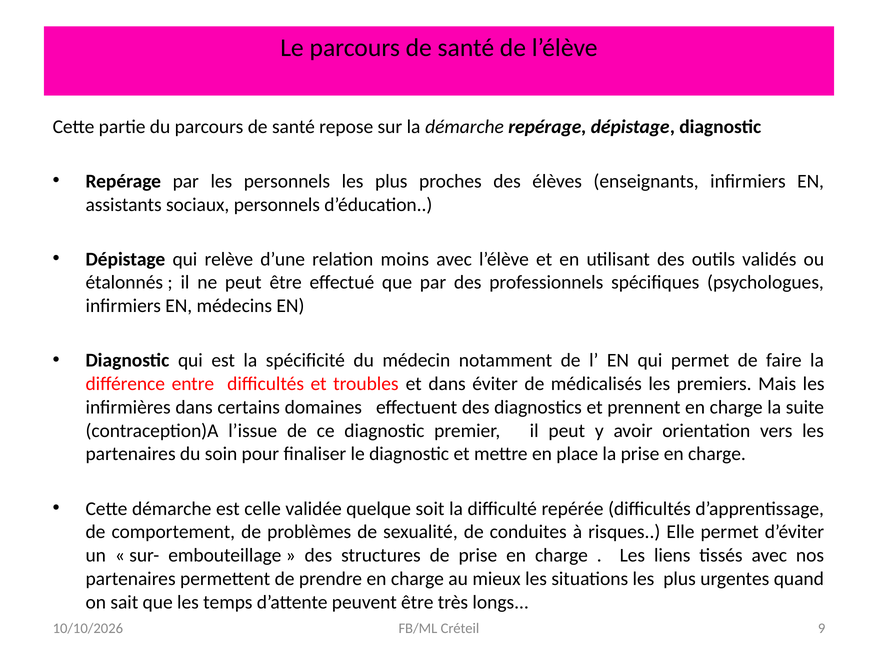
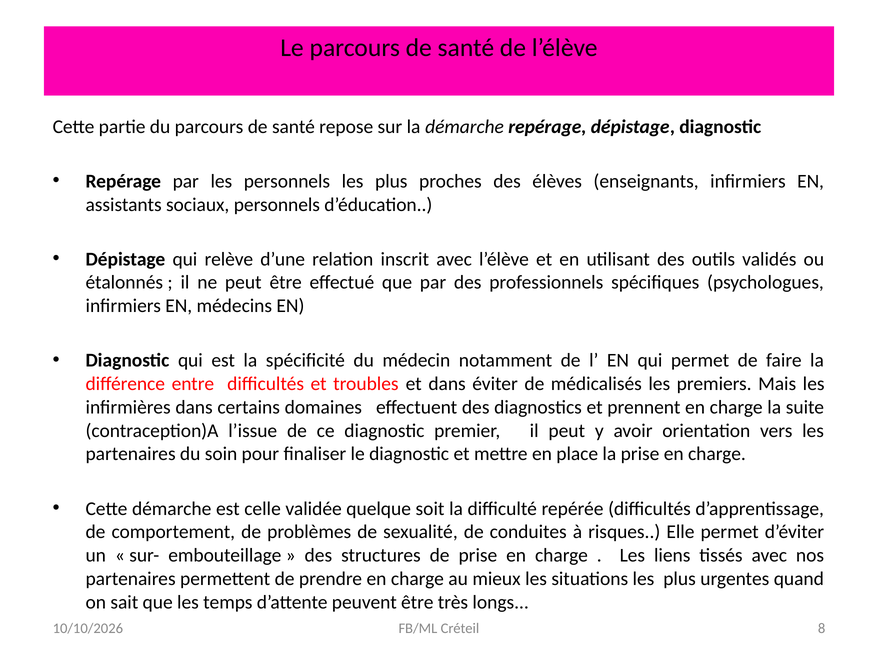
moins: moins -> inscrit
9: 9 -> 8
